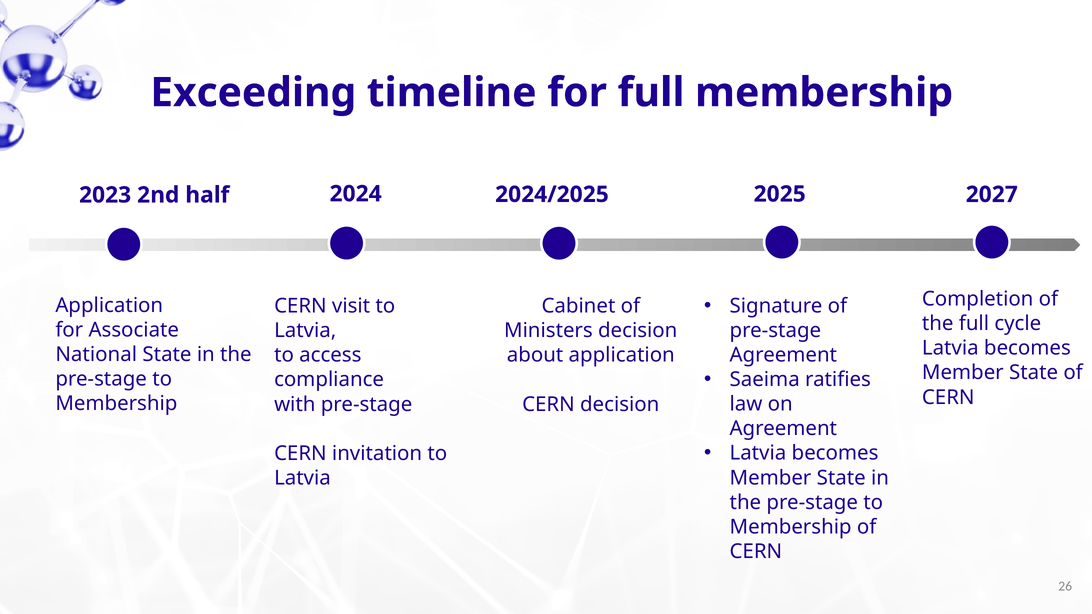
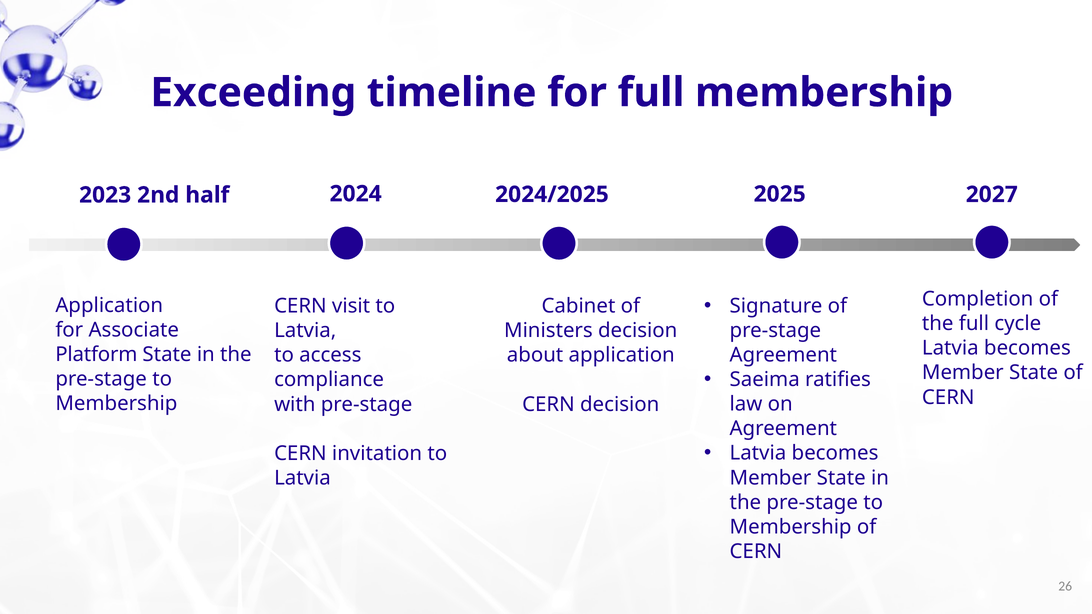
National: National -> Platform
